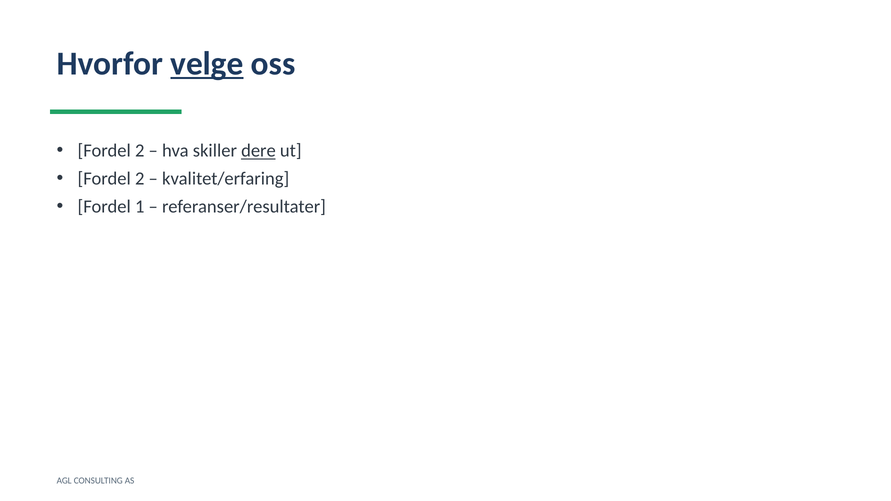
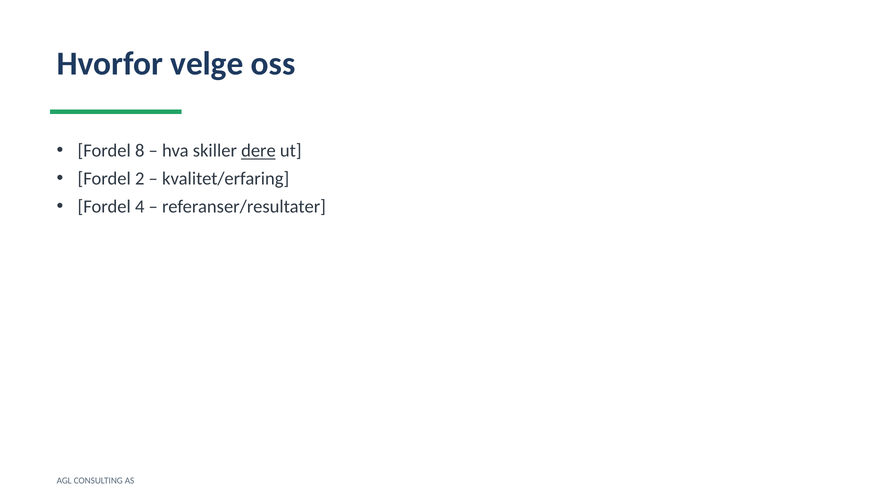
velge underline: present -> none
2 at (140, 151): 2 -> 8
1: 1 -> 4
